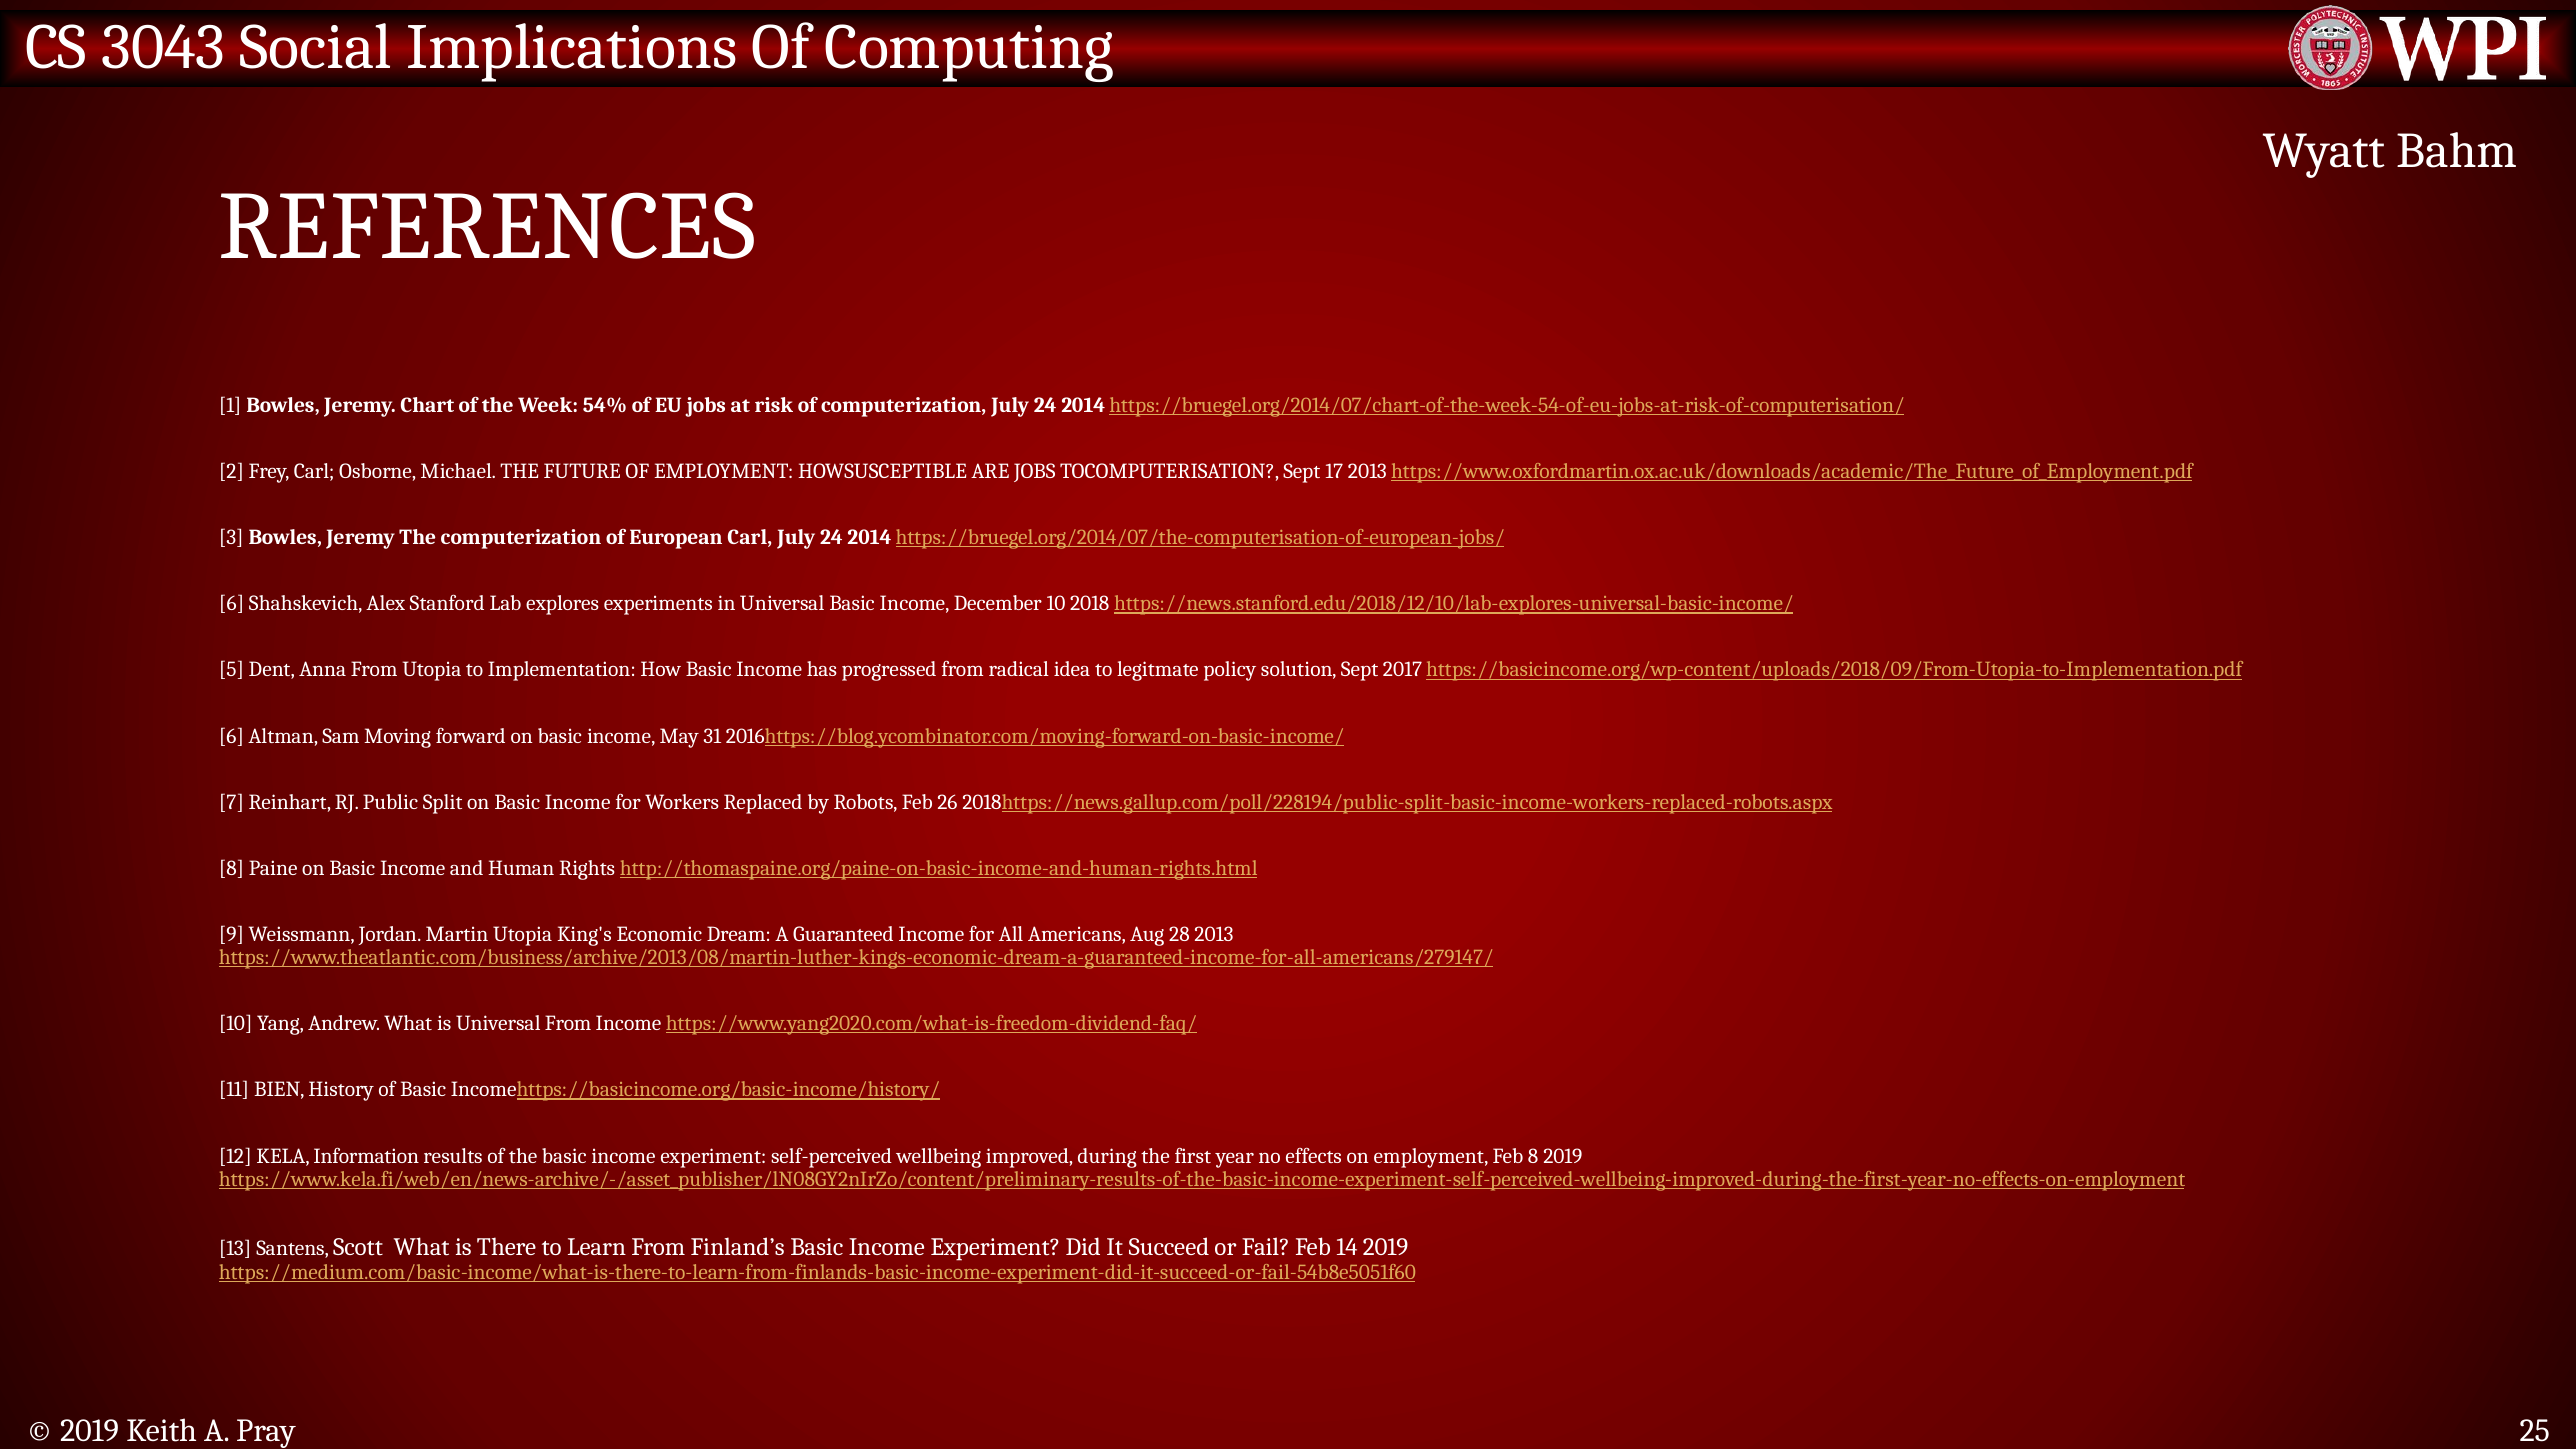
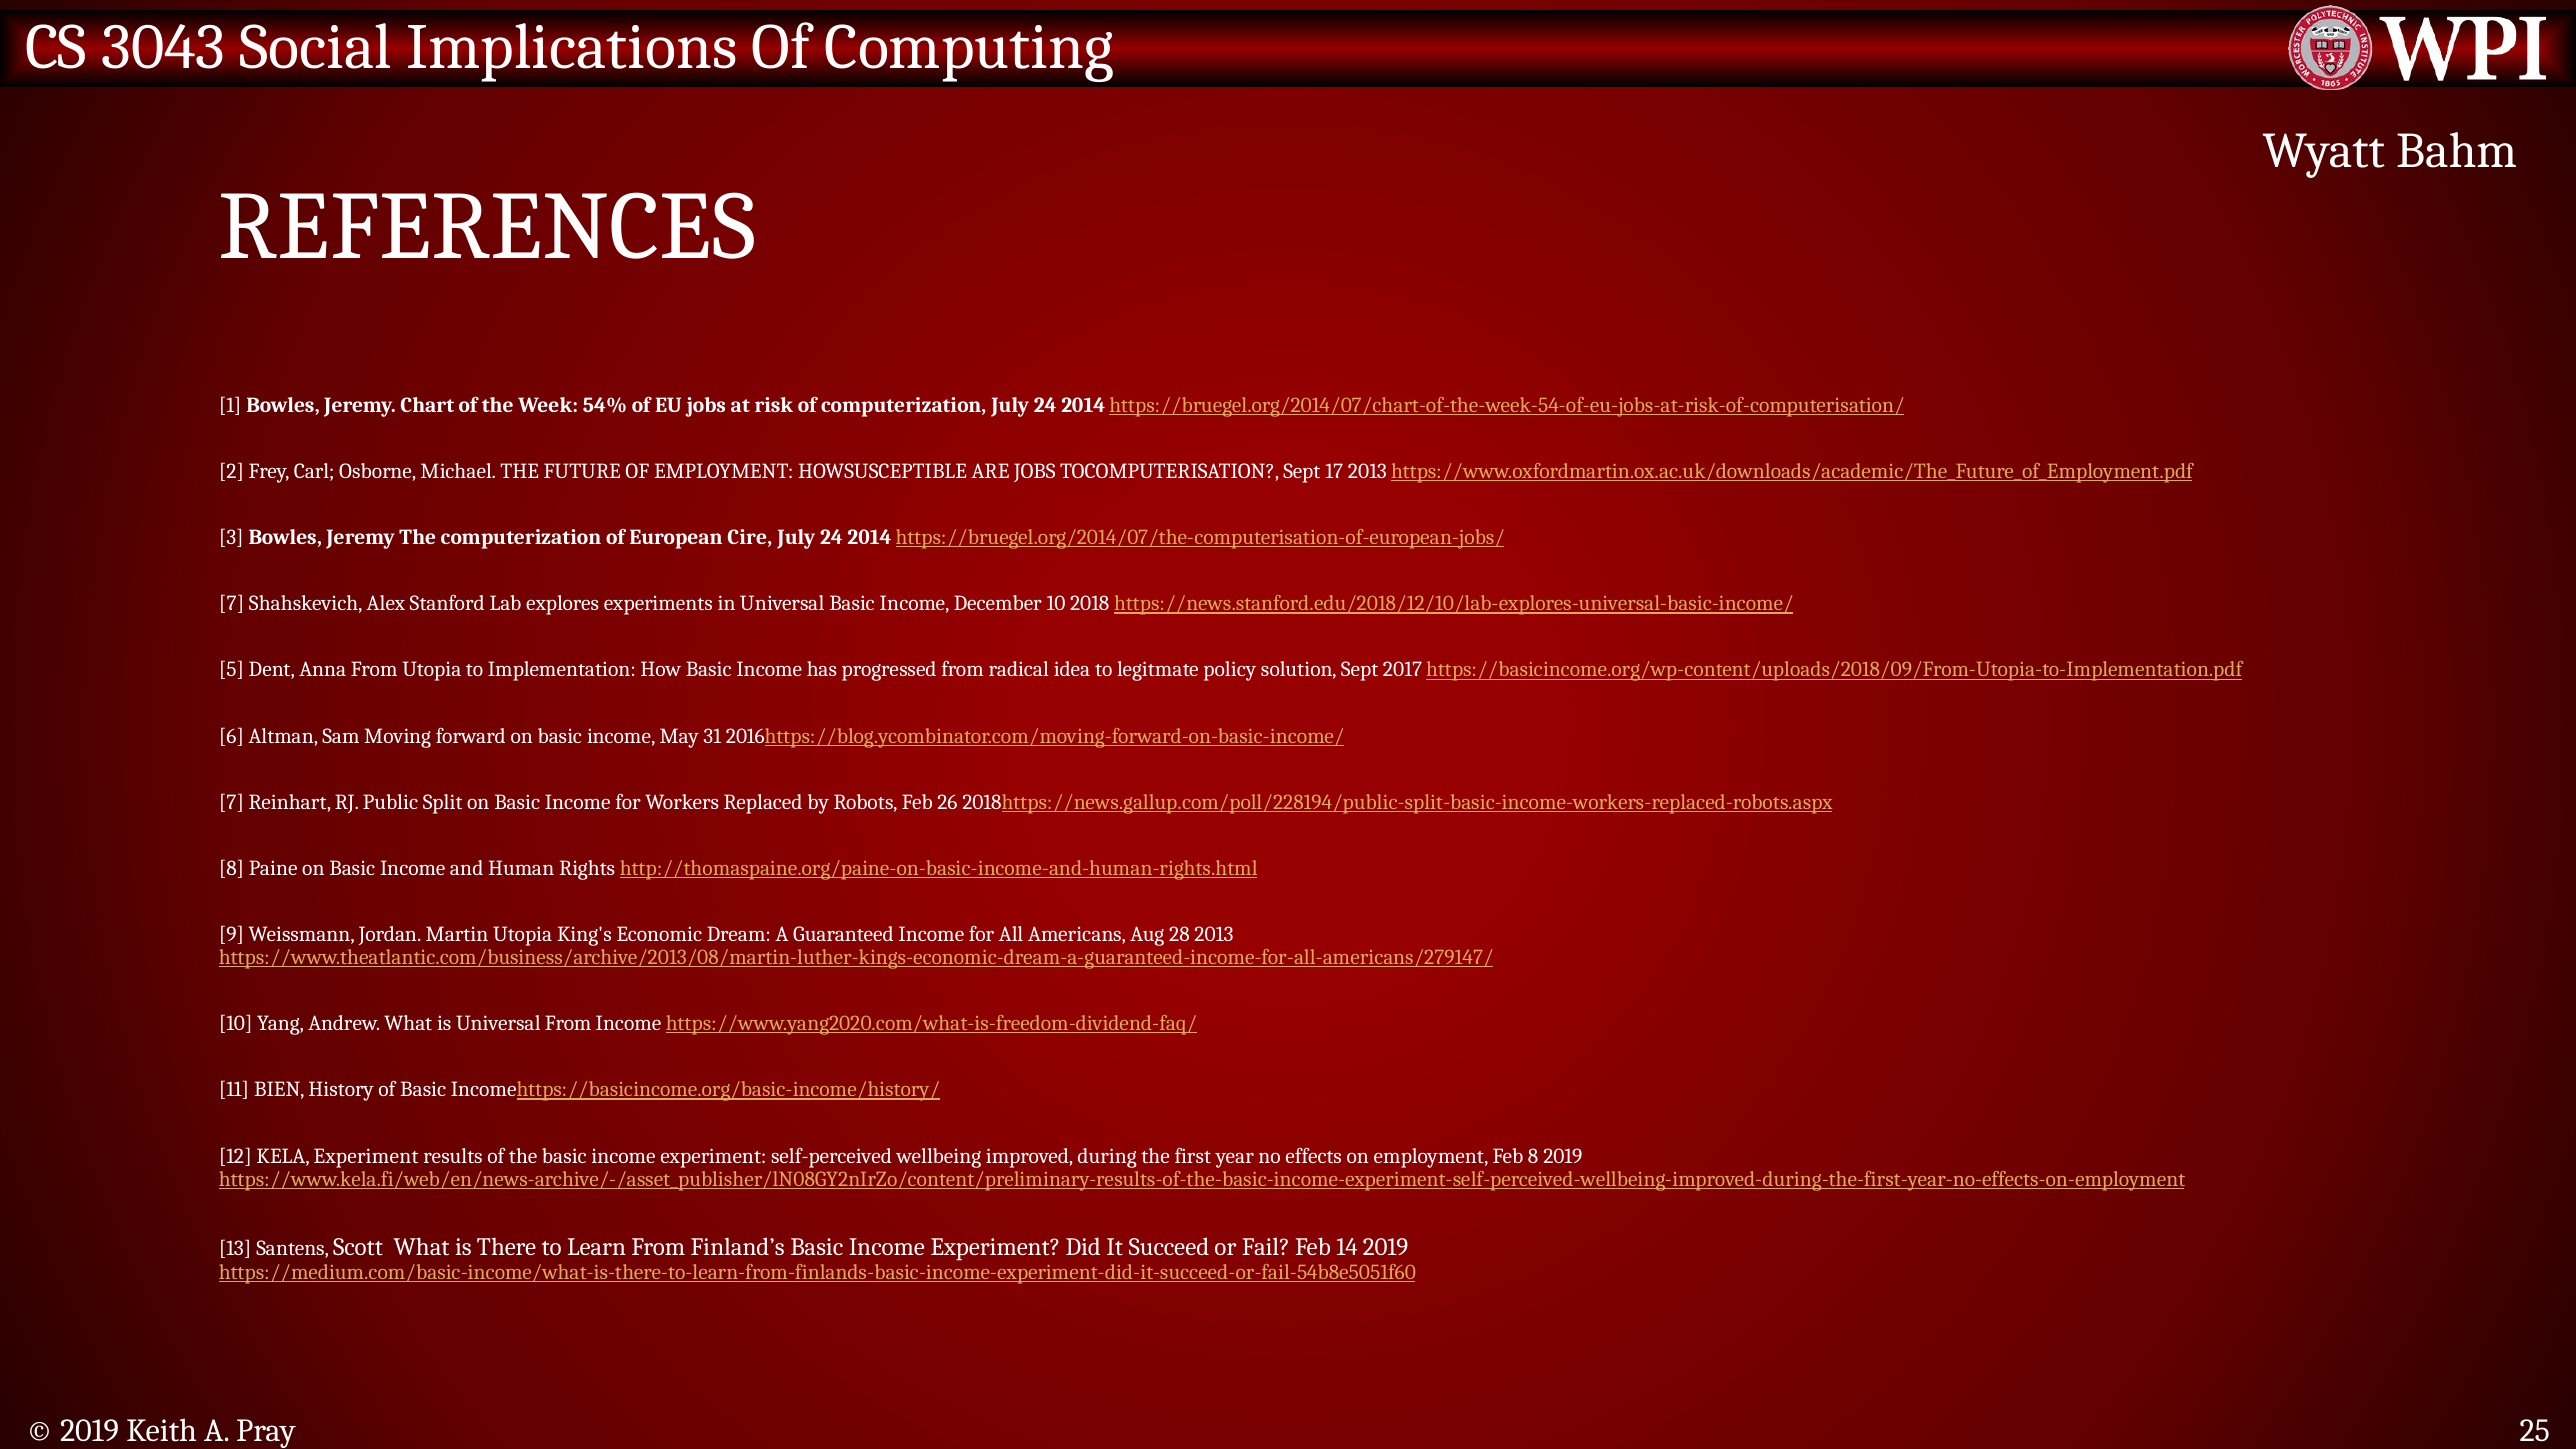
European Carl: Carl -> Cire
6 at (232, 604): 6 -> 7
KELA Information: Information -> Experiment
